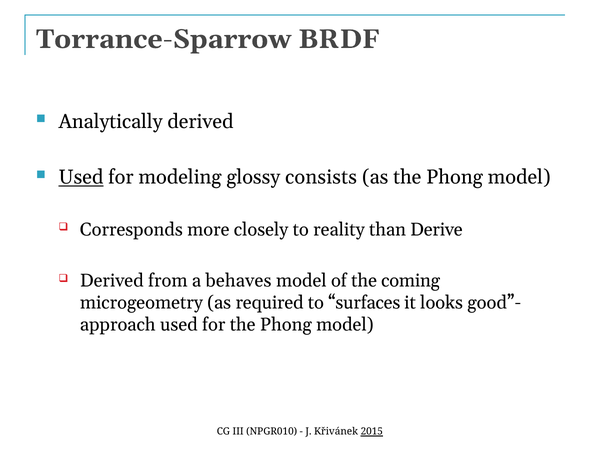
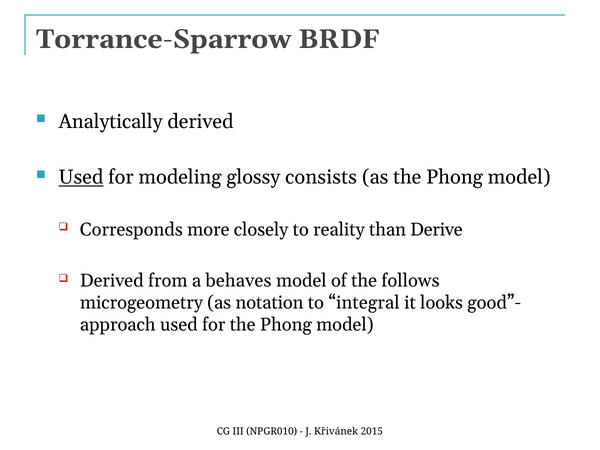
coming: coming -> follows
required: required -> notation
surfaces: surfaces -> integral
2015 underline: present -> none
